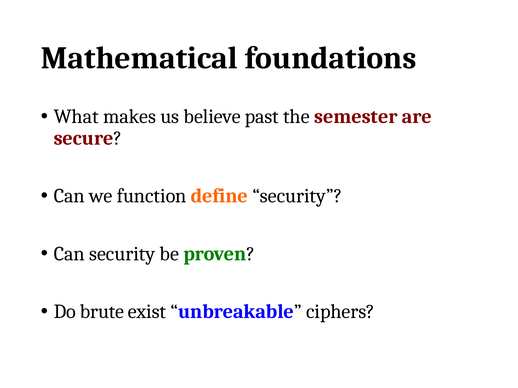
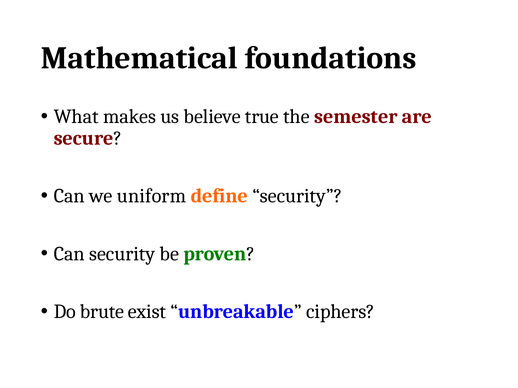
past: past -> true
function: function -> uniform
